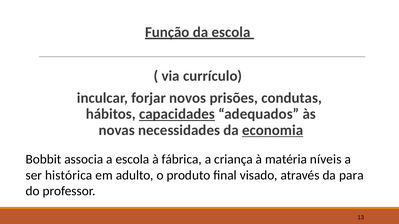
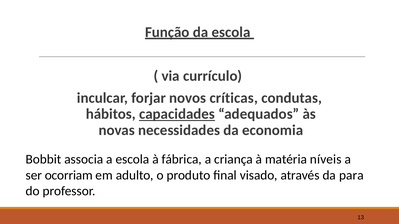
prisões: prisões -> críticas
economia underline: present -> none
histórica: histórica -> ocorriam
